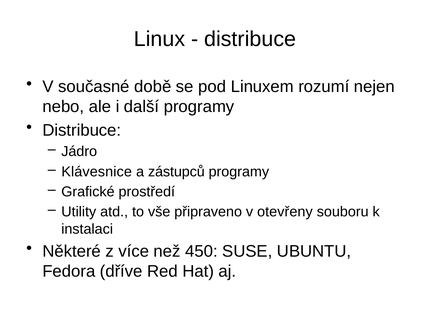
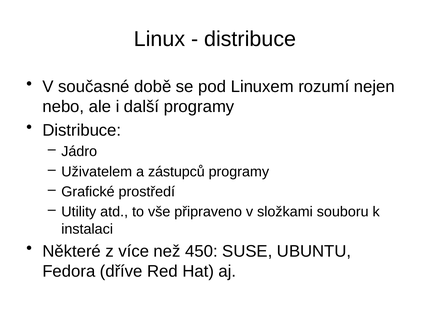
Klávesnice: Klávesnice -> Uživatelem
otevřeny: otevřeny -> složkami
